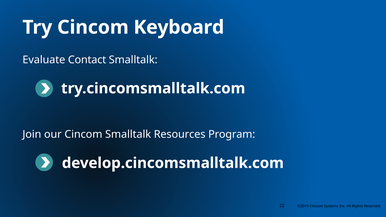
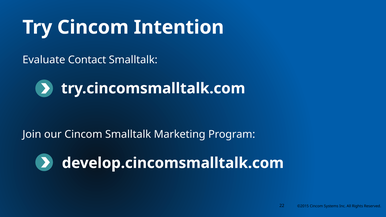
Keyboard: Keyboard -> Intention
Resources: Resources -> Marketing
